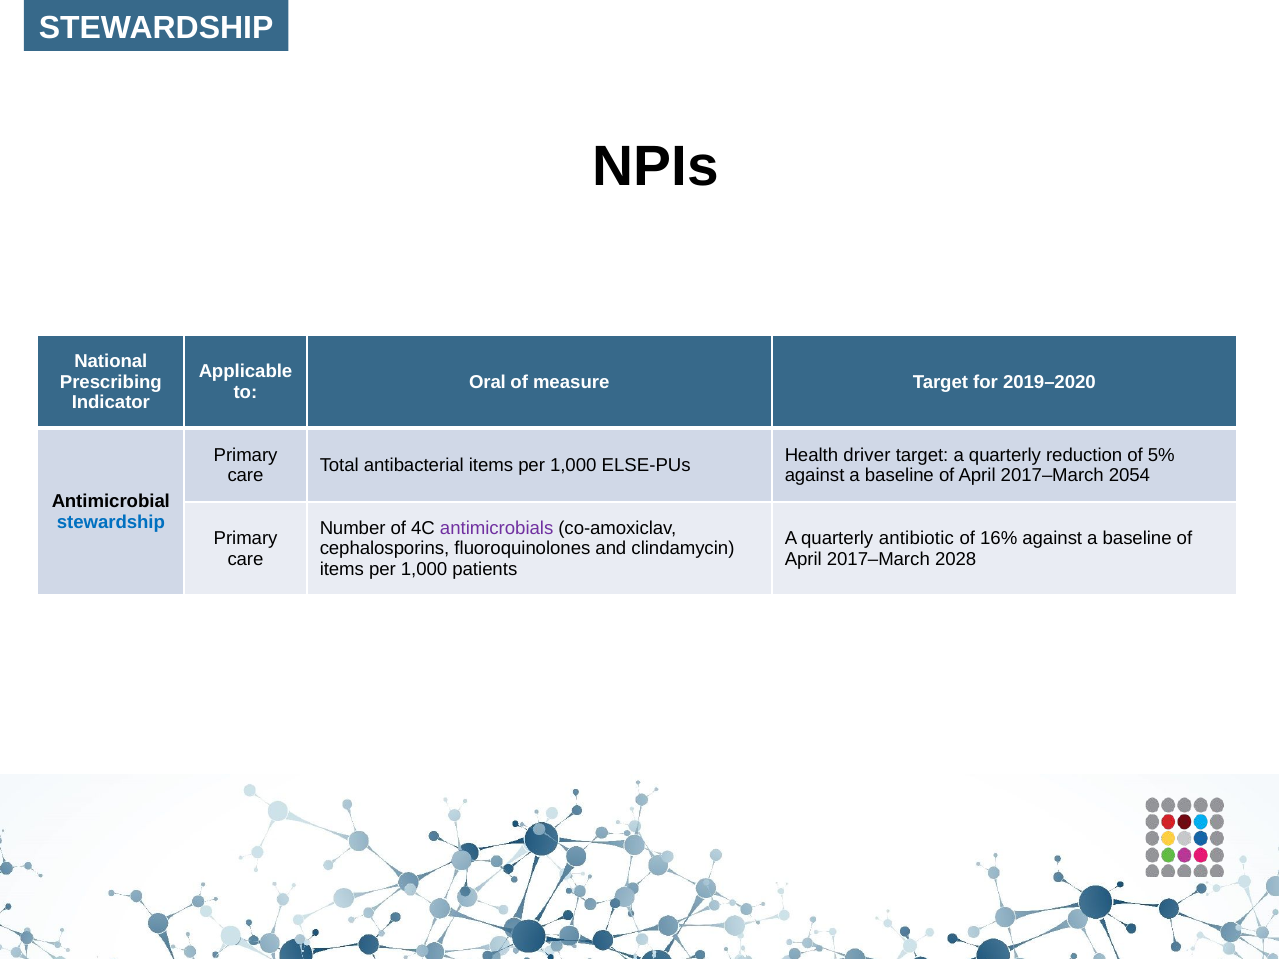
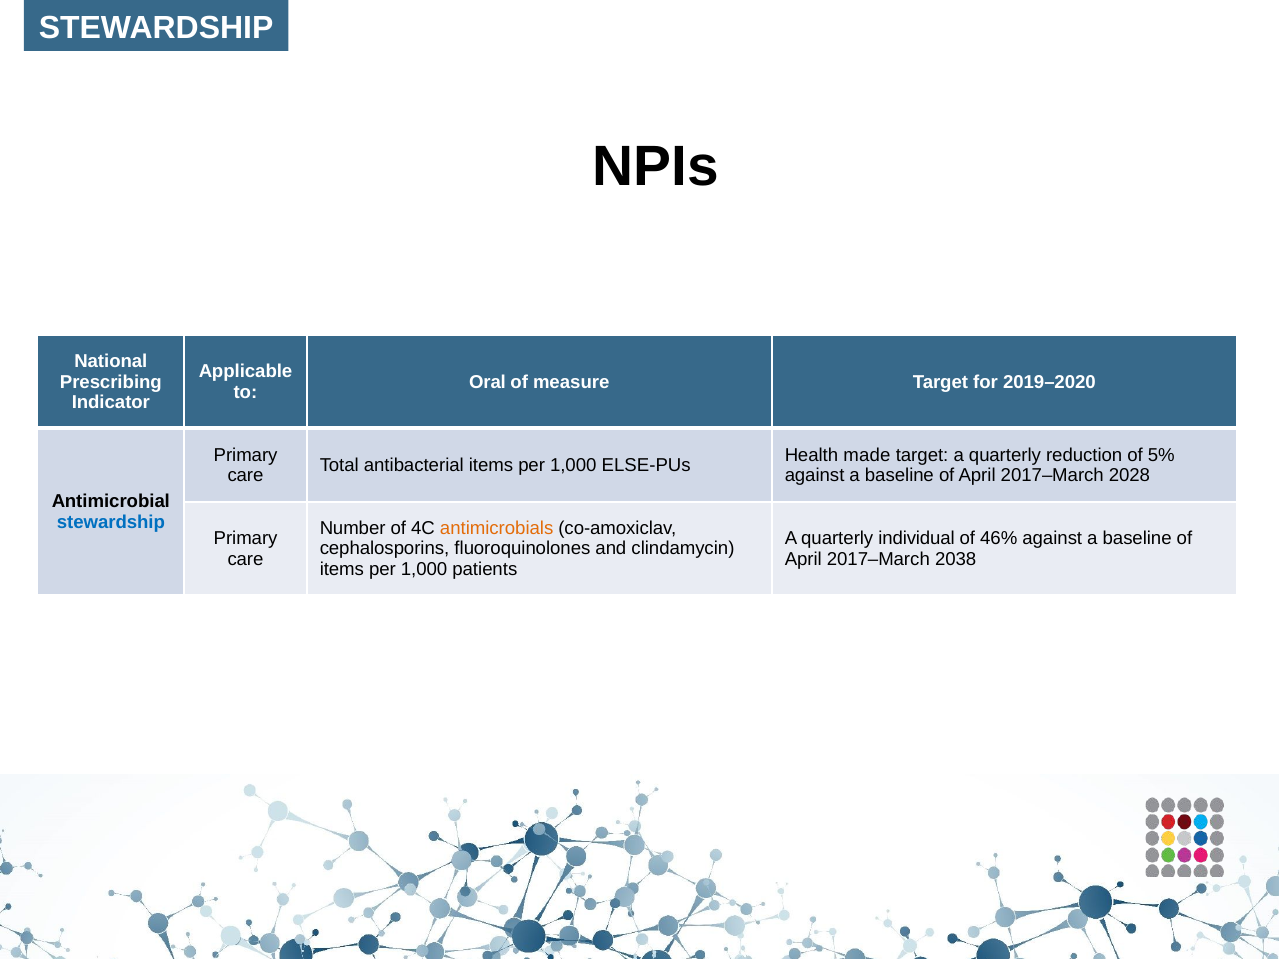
driver: driver -> made
2054: 2054 -> 2028
antimicrobials colour: purple -> orange
antibiotic: antibiotic -> individual
16%: 16% -> 46%
2028: 2028 -> 2038
